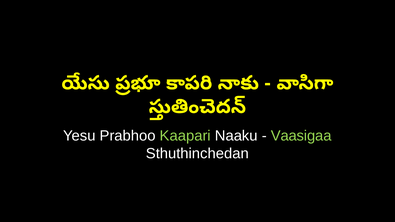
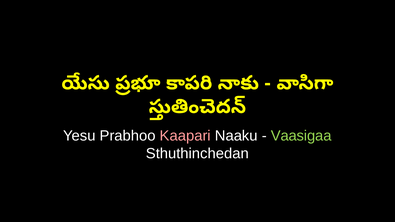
Kaapari colour: light green -> pink
